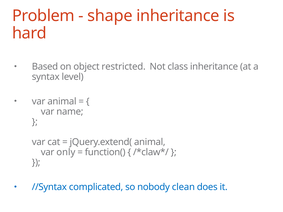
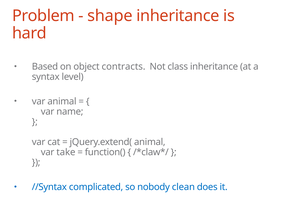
restricted: restricted -> contracts
only: only -> take
